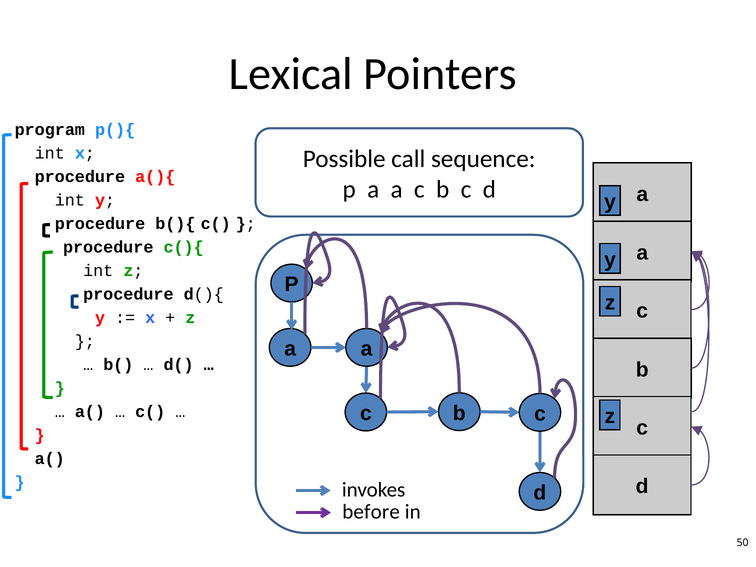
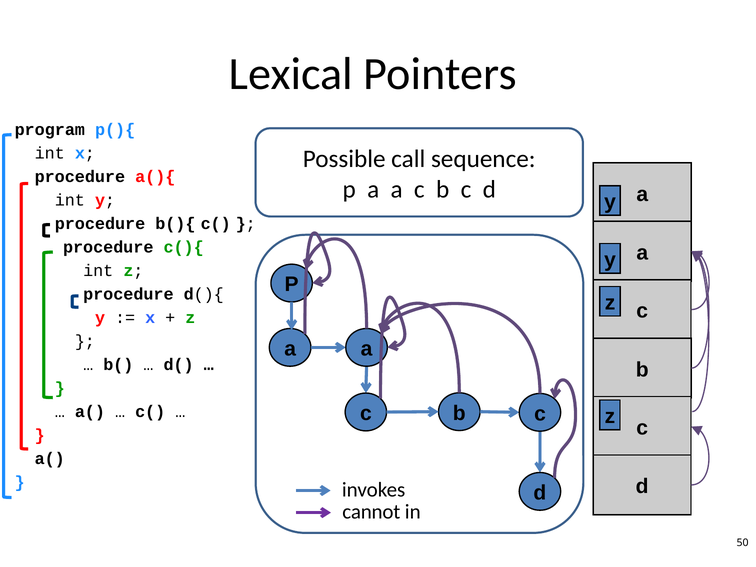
before: before -> cannot
